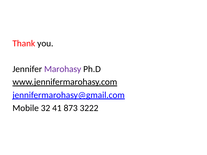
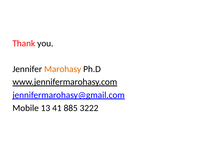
Marohasy colour: purple -> orange
32: 32 -> 13
873: 873 -> 885
